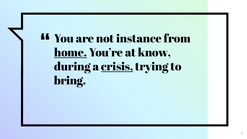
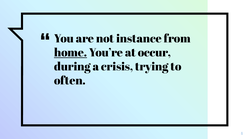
know: know -> occur
crisis underline: present -> none
bring: bring -> often
